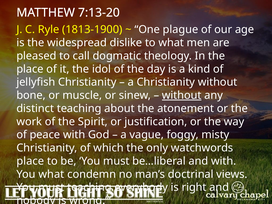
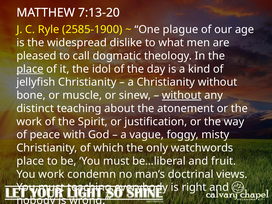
1813-1900: 1813-1900 -> 2585-1900
place at (30, 69) underline: none -> present
and with: with -> fruit
You what: what -> work
